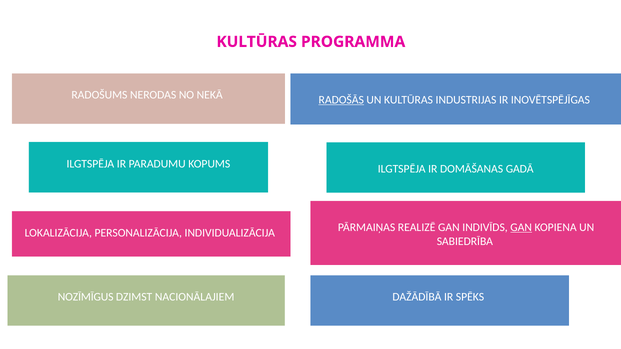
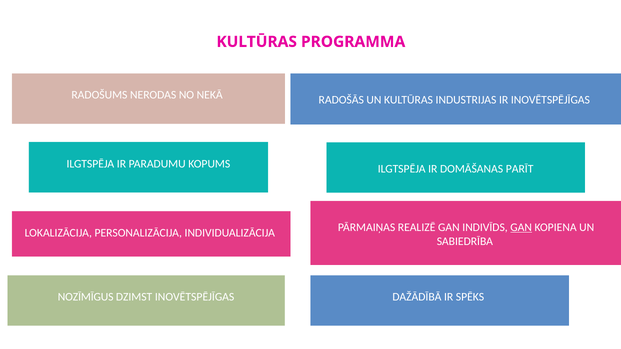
RADOŠĀS underline: present -> none
DOMĀŠANAS GADĀ: GADĀ -> PARĪT
DZIMST NACIONĀLAJIEM: NACIONĀLAJIEM -> INOVĒTSPĒJĪGAS
